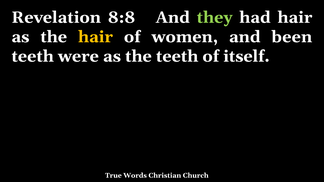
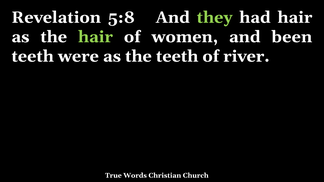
8:8: 8:8 -> 5:8
hair at (95, 37) colour: yellow -> light green
itself: itself -> river
